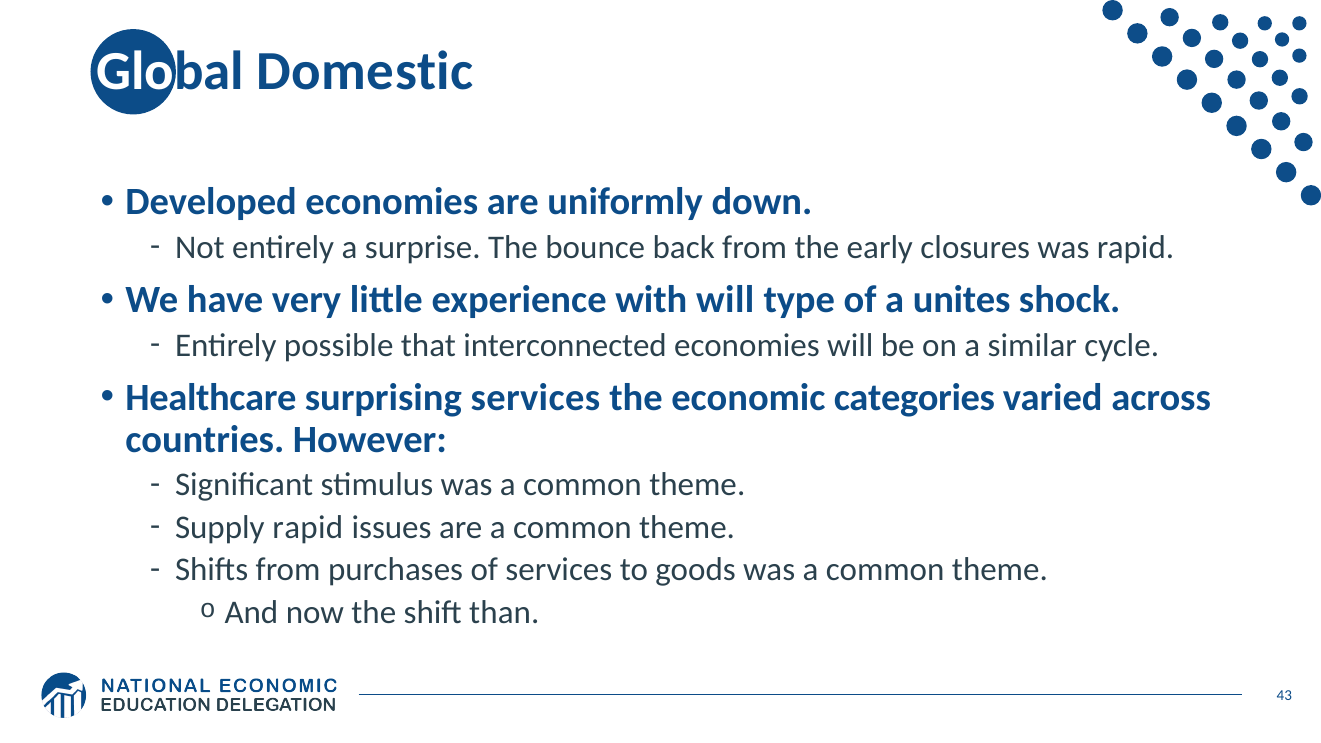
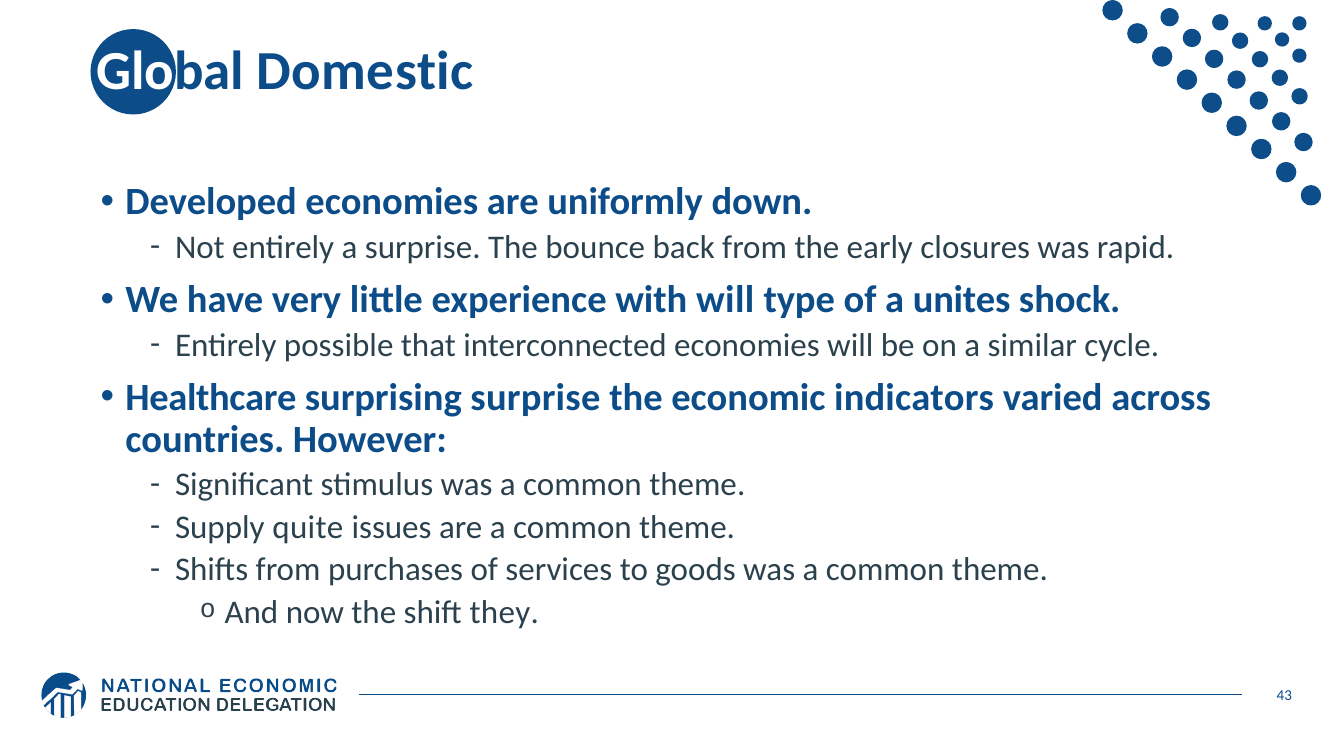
surprising services: services -> surprise
categories: categories -> indicators
Supply rapid: rapid -> quite
than: than -> they
